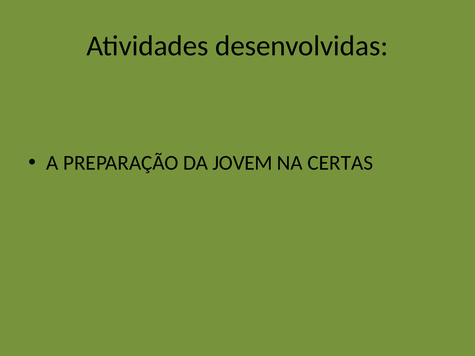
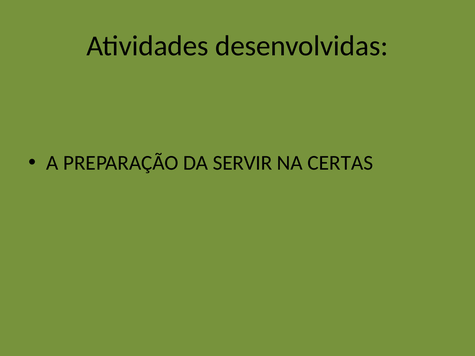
JOVEM: JOVEM -> SERVIR
